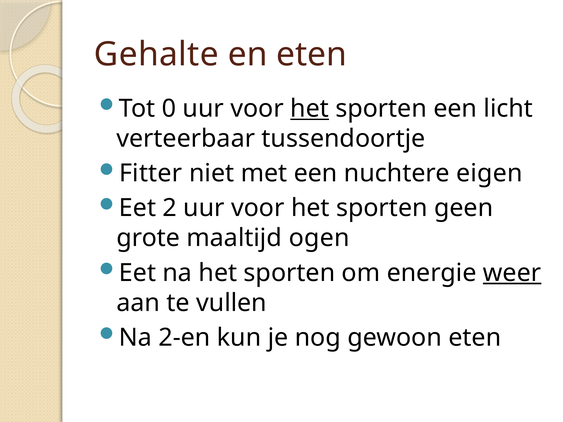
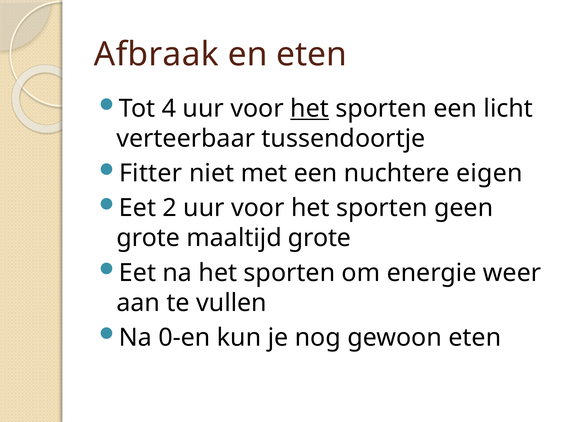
Gehalte: Gehalte -> Afbraak
0: 0 -> 4
maaltijd ogen: ogen -> grote
weer underline: present -> none
2-en: 2-en -> 0-en
